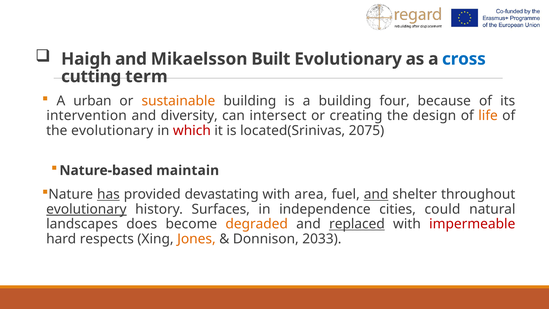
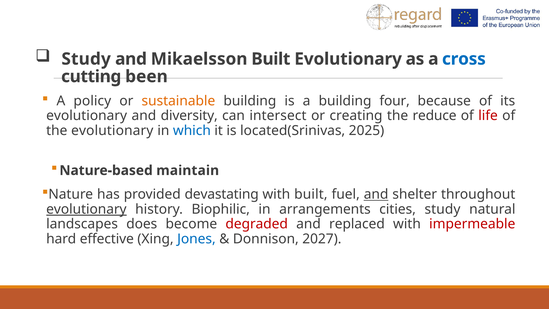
Haigh at (86, 59): Haigh -> Study
term: term -> been
urban: urban -> policy
intervention at (87, 116): intervention -> evolutionary
design: design -> reduce
life colour: orange -> red
which colour: red -> blue
2075: 2075 -> 2025
has underline: present -> none
with area: area -> built
Surfaces: Surfaces -> Biophilic
independence: independence -> arrangements
cities could: could -> study
degraded colour: orange -> red
replaced underline: present -> none
respects: respects -> effective
Jones colour: orange -> blue
2033: 2033 -> 2027
